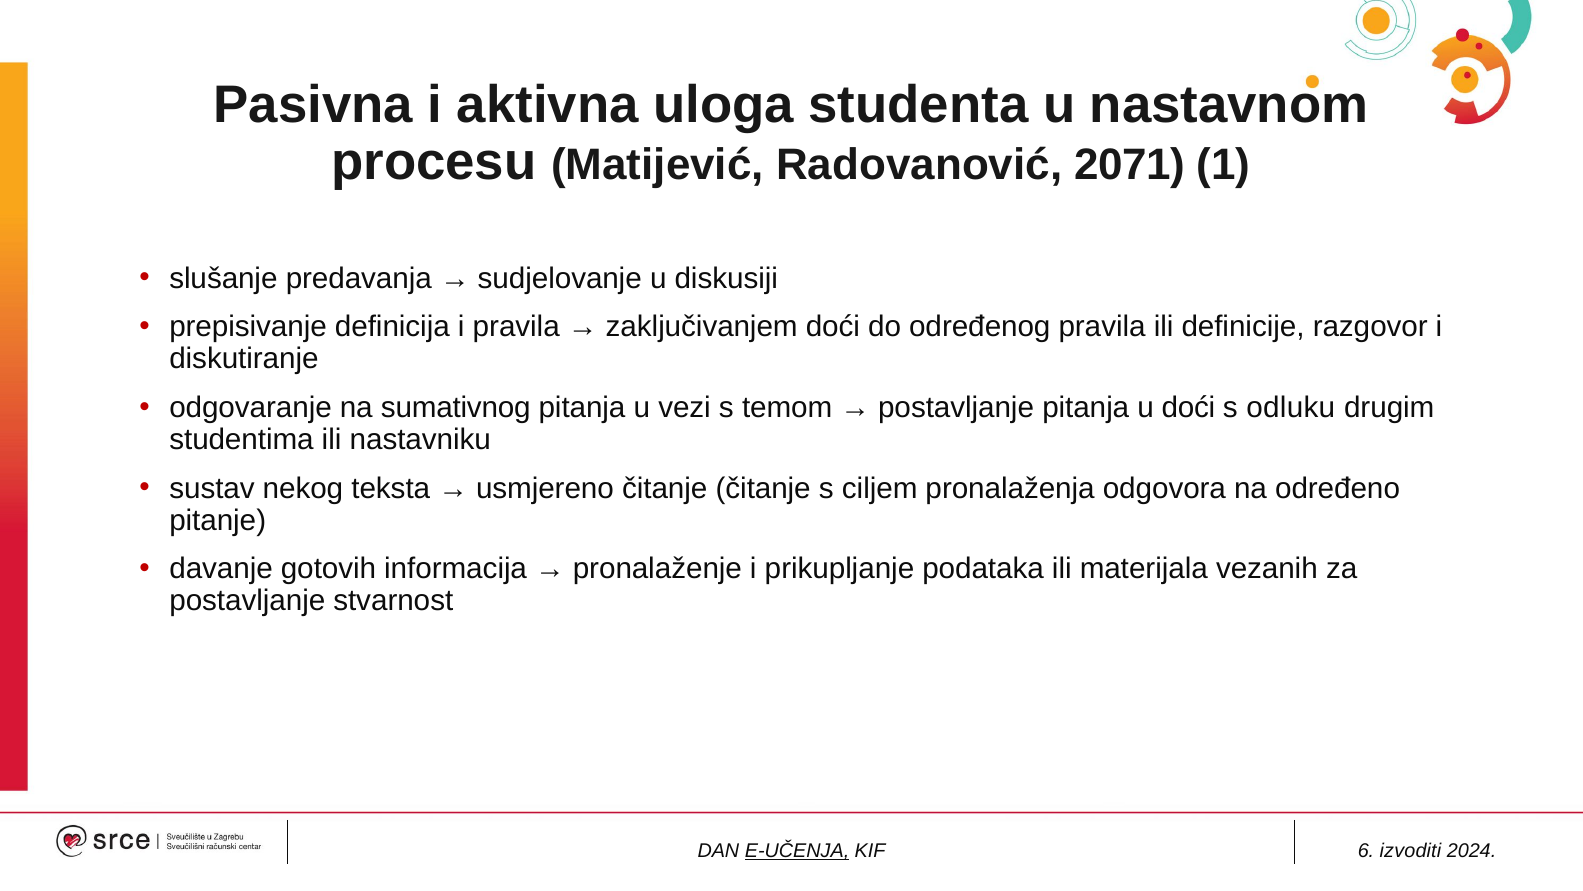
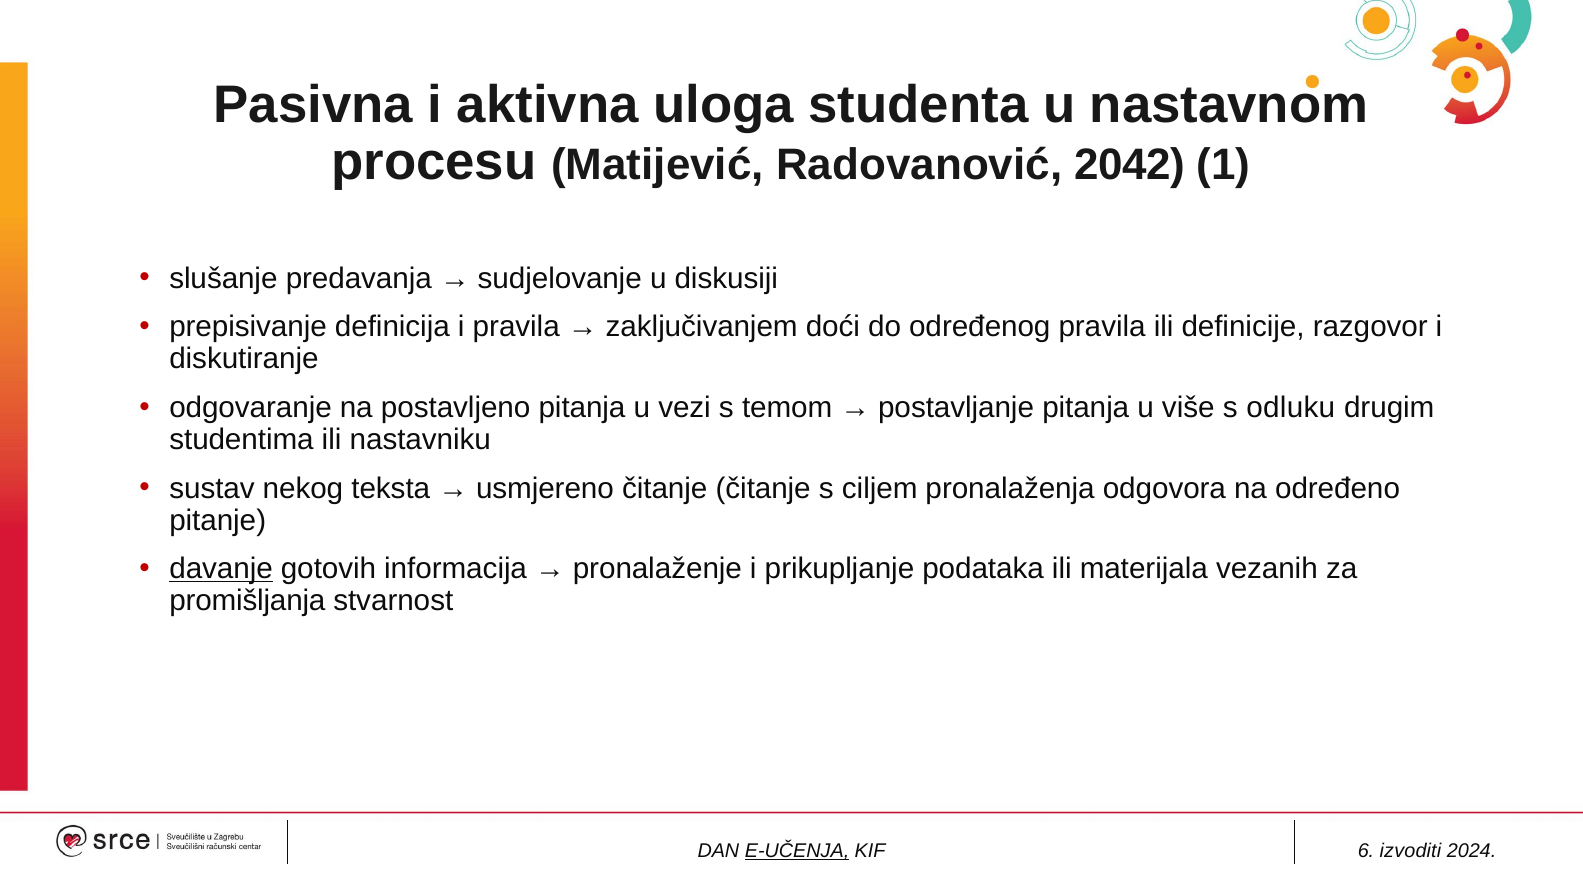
2071: 2071 -> 2042
sumativnog: sumativnog -> postavljeno
u doći: doći -> više
davanje underline: none -> present
postavljanje at (247, 601): postavljanje -> promišljanja
